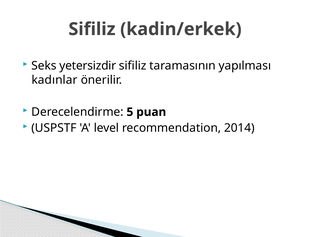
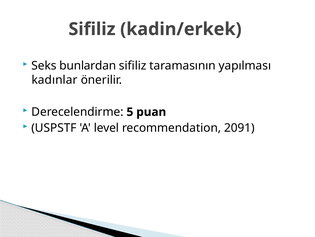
yetersizdir: yetersizdir -> bunlardan
2014: 2014 -> 2091
